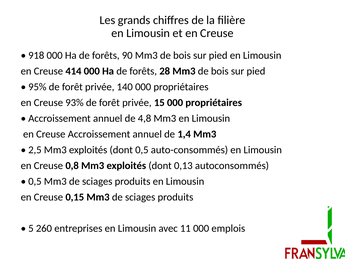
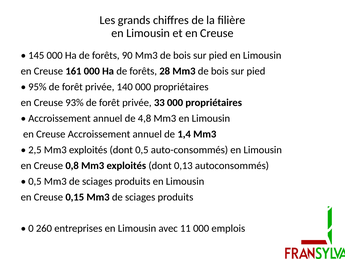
918: 918 -> 145
414: 414 -> 161
15: 15 -> 33
5: 5 -> 0
